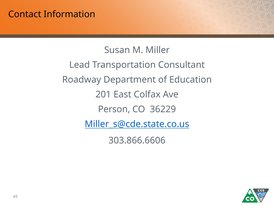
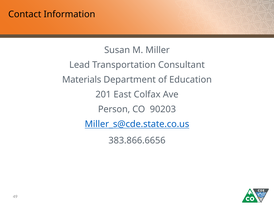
Roadway: Roadway -> Materials
36229: 36229 -> 90203
303.866.6606: 303.866.6606 -> 383.866.6656
